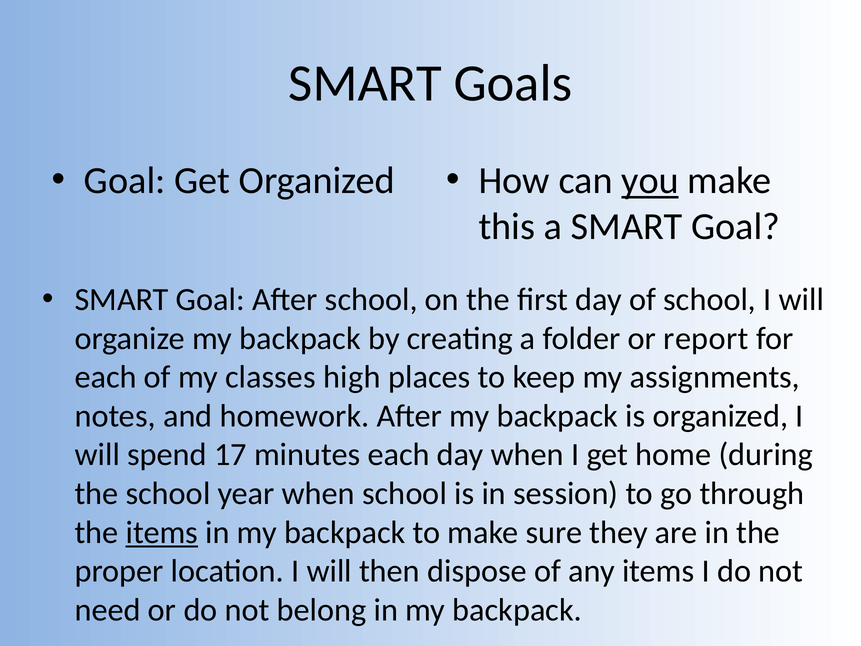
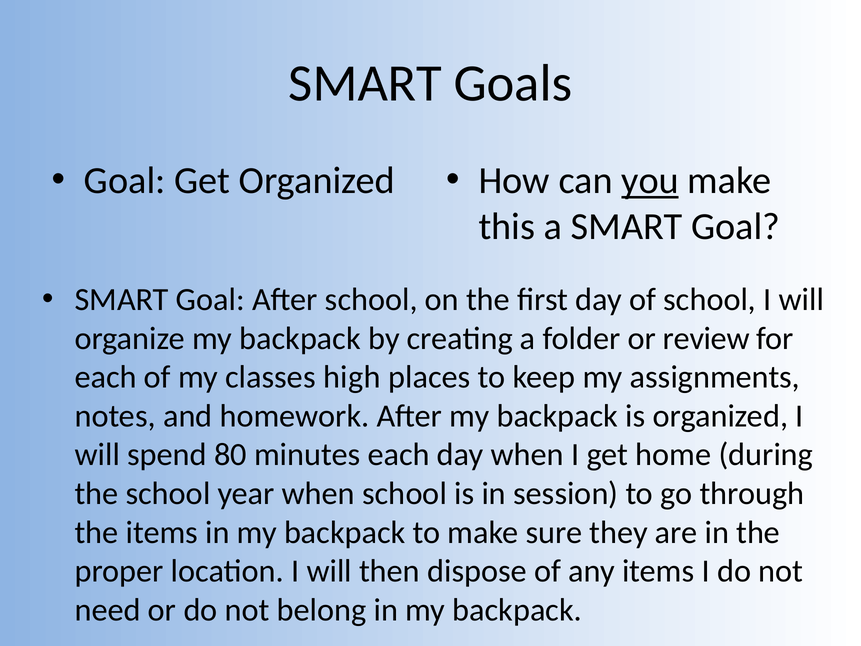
report: report -> review
17: 17 -> 80
items at (162, 532) underline: present -> none
